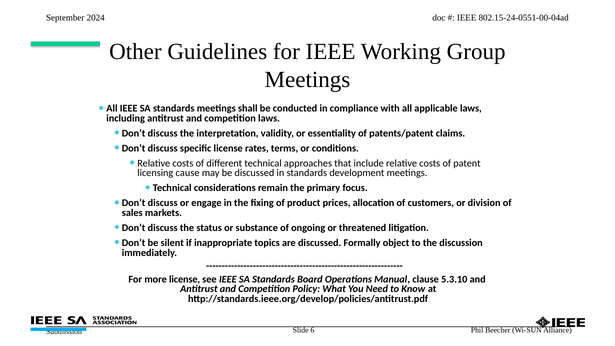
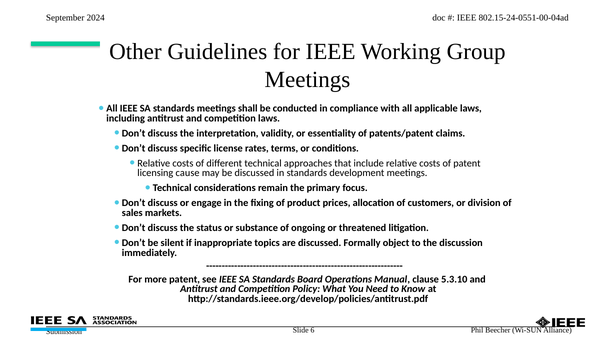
more license: license -> patent
